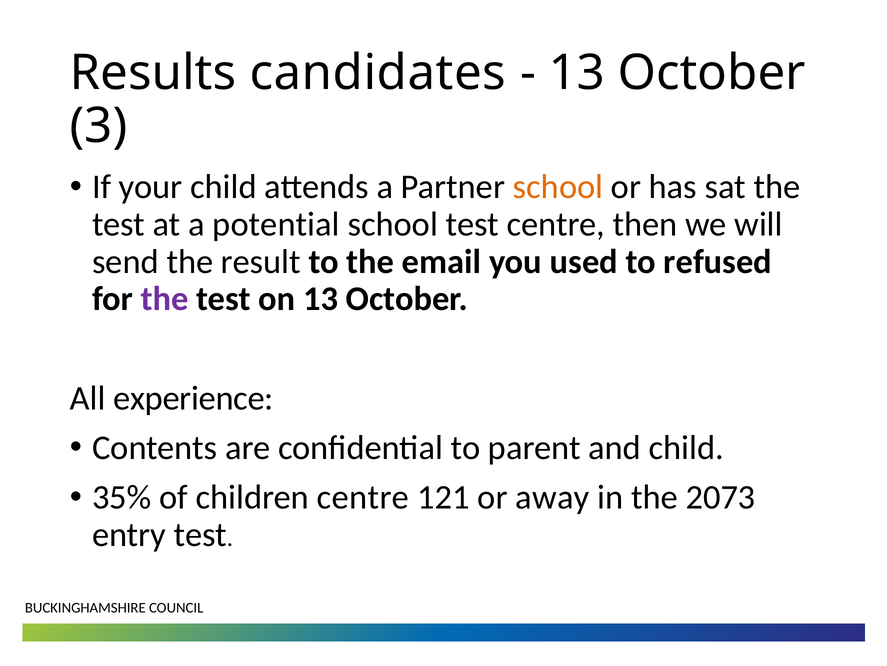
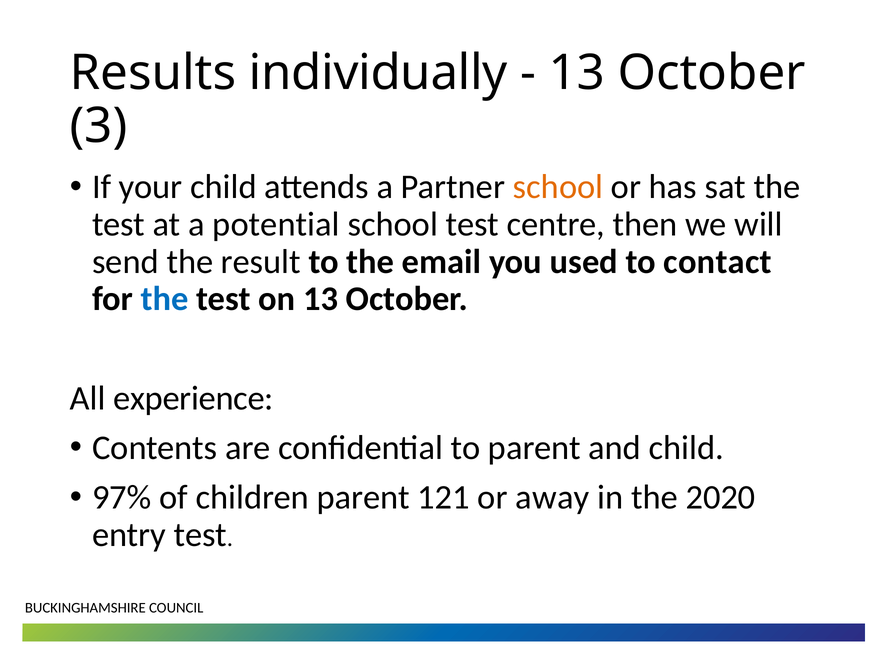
candidates: candidates -> individually
refused: refused -> contact
the at (165, 299) colour: purple -> blue
35%: 35% -> 97%
children centre: centre -> parent
2073: 2073 -> 2020
